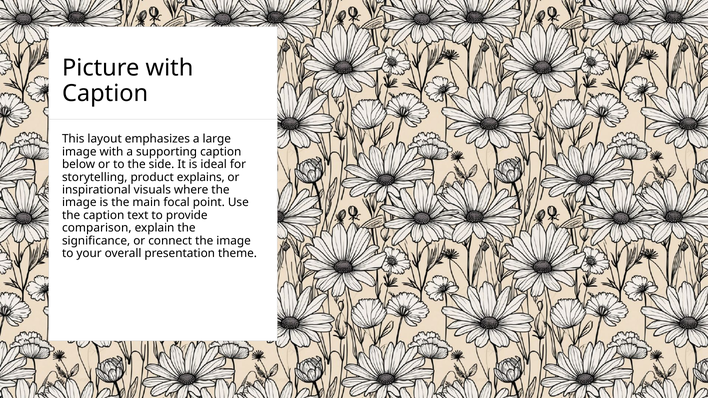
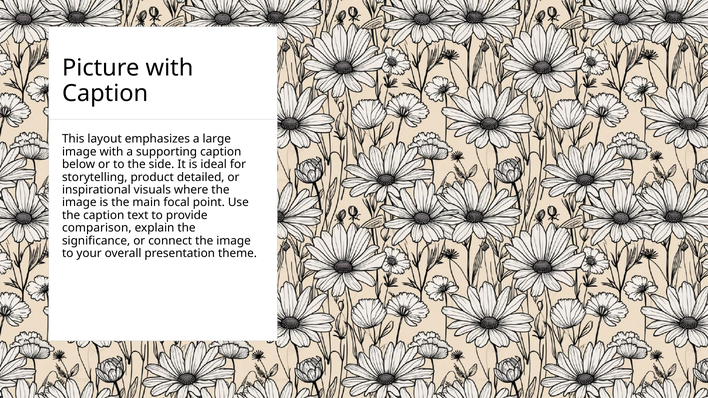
explains: explains -> detailed
